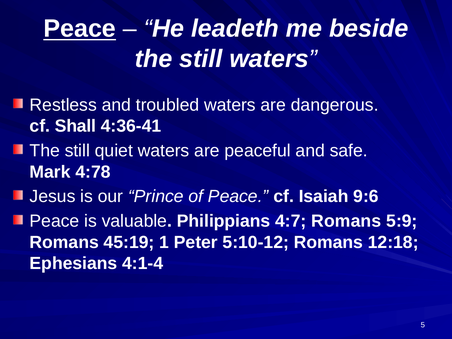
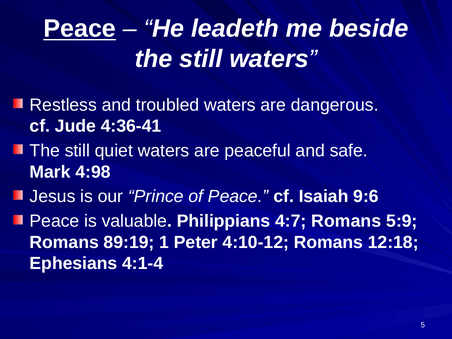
Shall: Shall -> Jude
4:78: 4:78 -> 4:98
45:19: 45:19 -> 89:19
5:10-12: 5:10-12 -> 4:10-12
